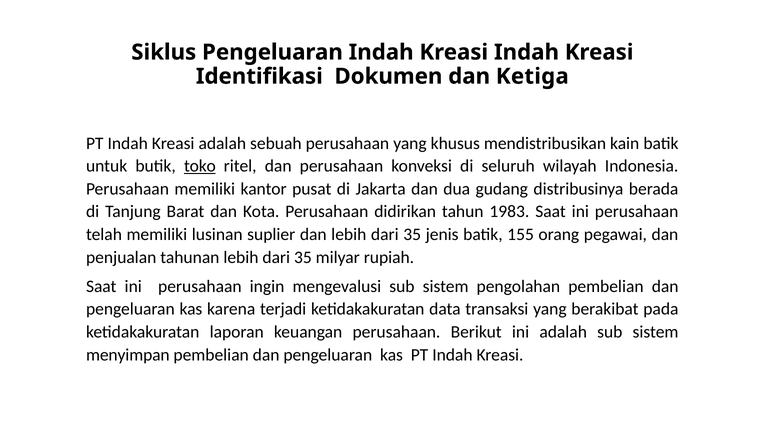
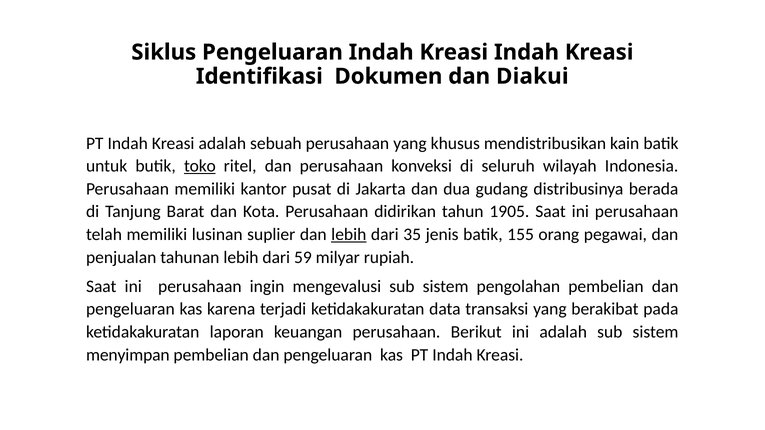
Ketiga: Ketiga -> Diakui
1983: 1983 -> 1905
lebih at (349, 235) underline: none -> present
tahunan lebih dari 35: 35 -> 59
